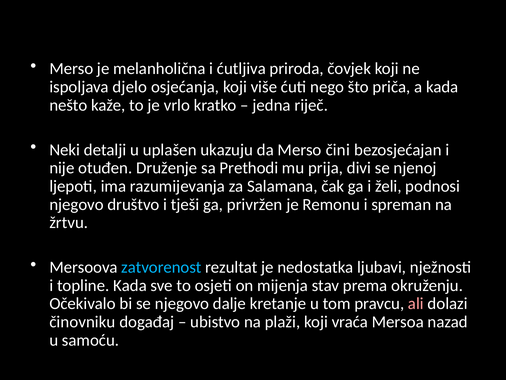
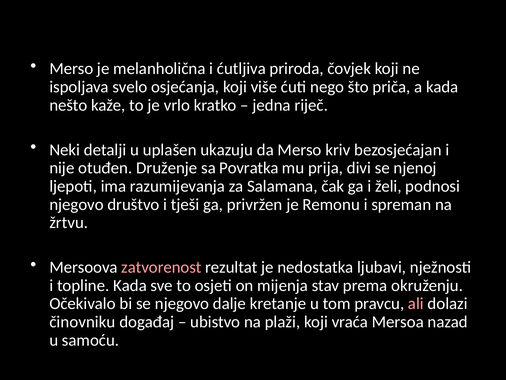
djelo: djelo -> svelo
čini: čini -> kriv
Prethodi: Prethodi -> Povratka
zatvorenost colour: light blue -> pink
